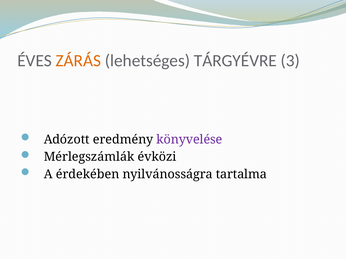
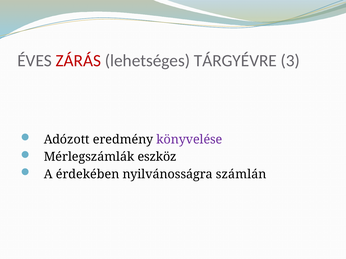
ZÁRÁS colour: orange -> red
évközi: évközi -> eszköz
tartalma: tartalma -> számlán
